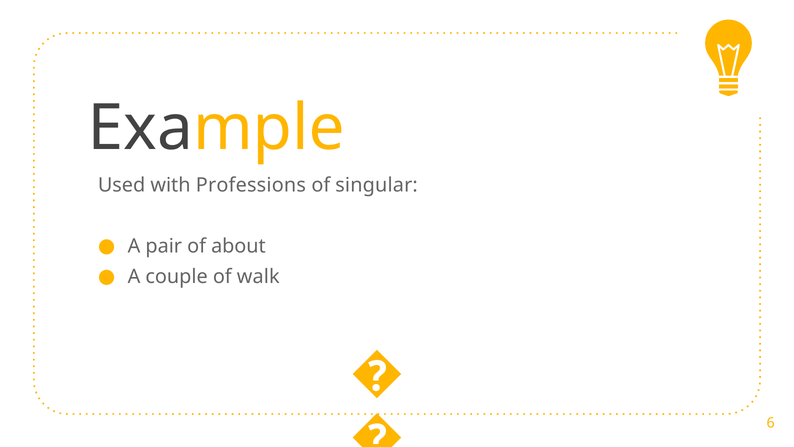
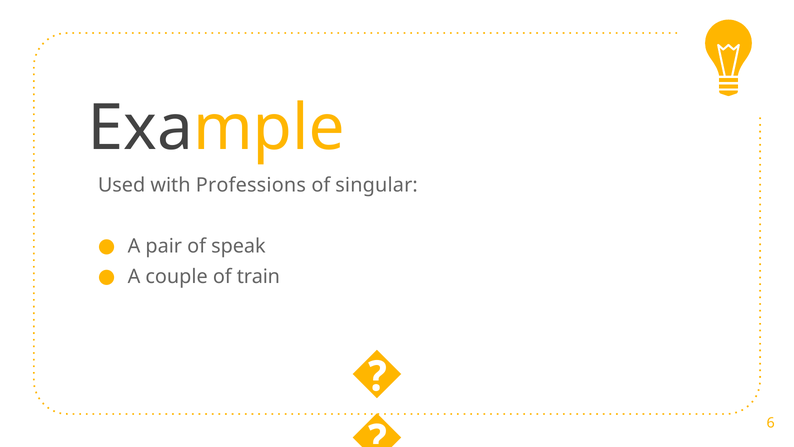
about: about -> speak
walk: walk -> train
